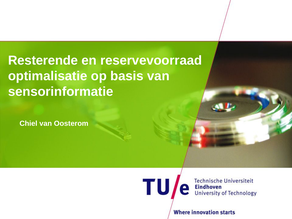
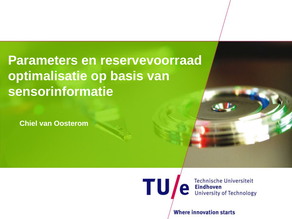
Resterende: Resterende -> Parameters
